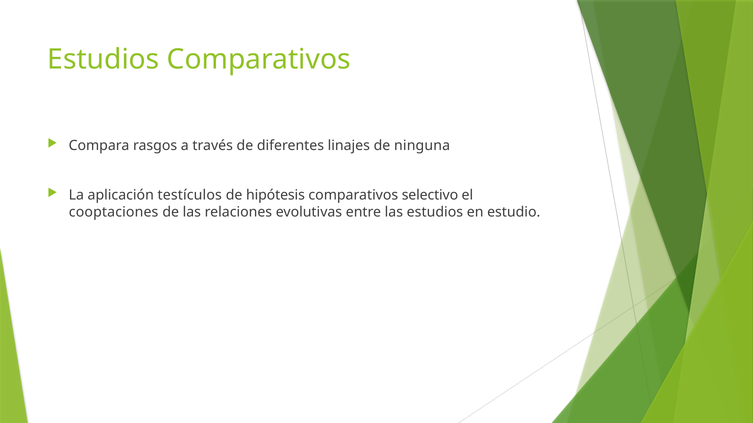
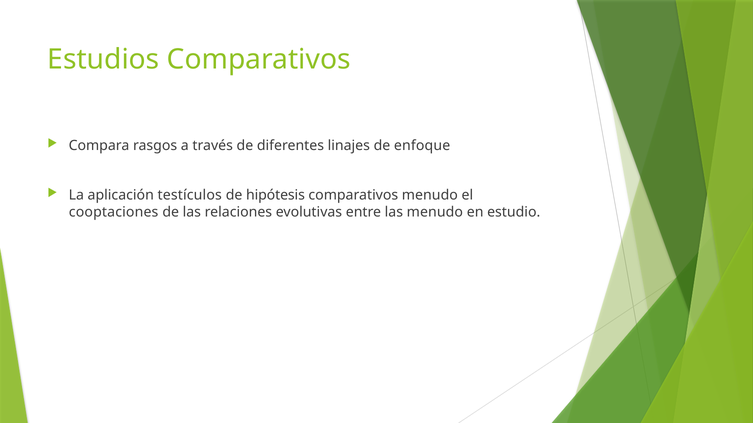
ninguna: ninguna -> enfoque
comparativos selectivo: selectivo -> menudo
las estudios: estudios -> menudo
